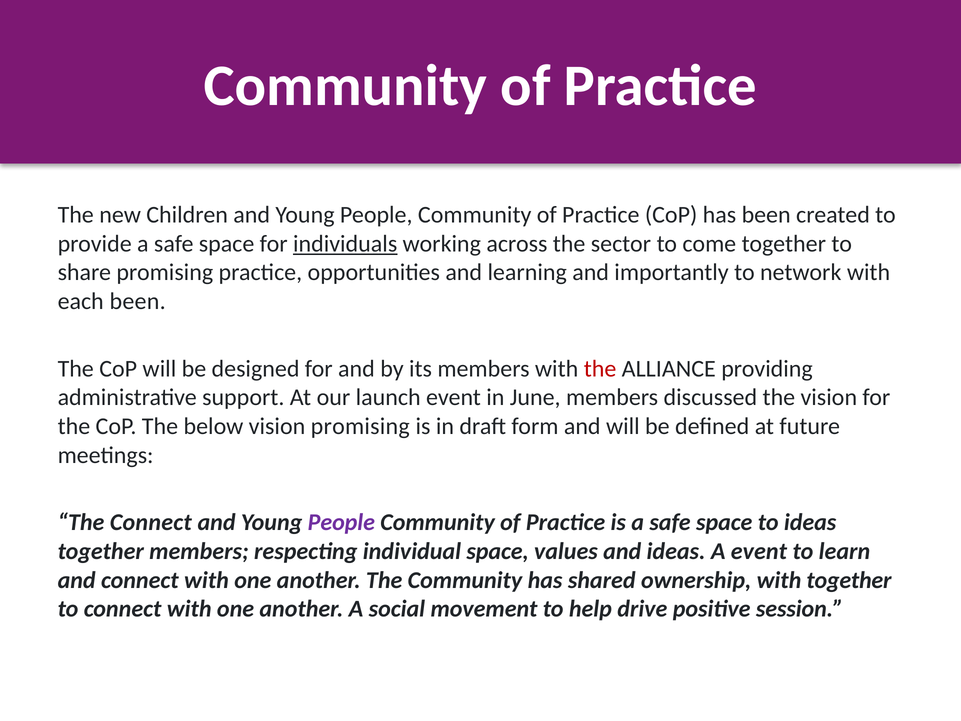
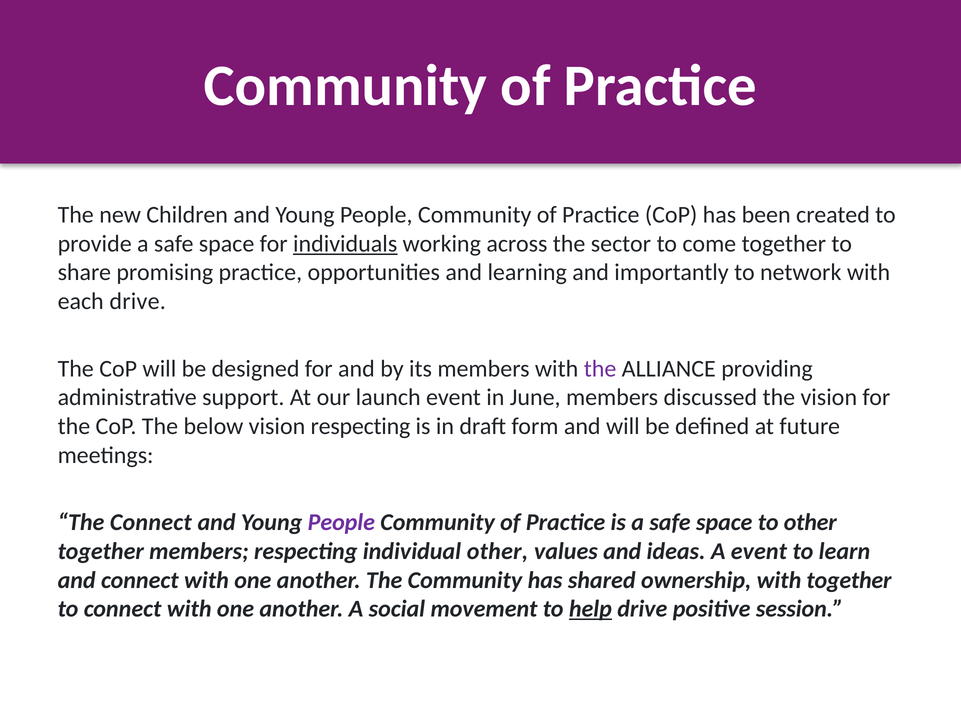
each been: been -> drive
the at (600, 369) colour: red -> purple
vision promising: promising -> respecting
to ideas: ideas -> other
individual space: space -> other
help underline: none -> present
